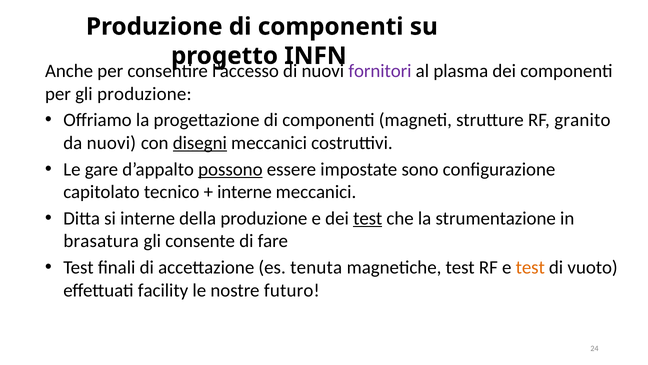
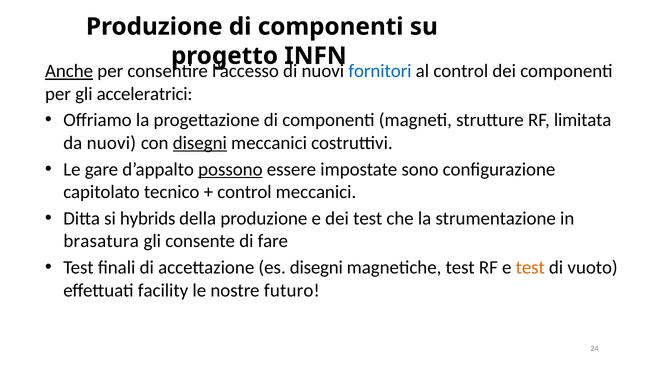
Anche underline: none -> present
fornitori colour: purple -> blue
al plasma: plasma -> control
gli produzione: produzione -> acceleratrici
granito: granito -> limitata
interne at (244, 192): interne -> control
si interne: interne -> hybrids
test at (368, 218) underline: present -> none
es tenuta: tenuta -> disegni
